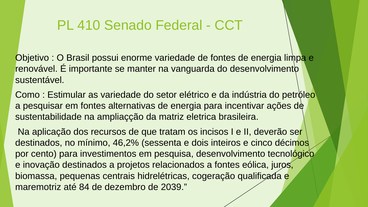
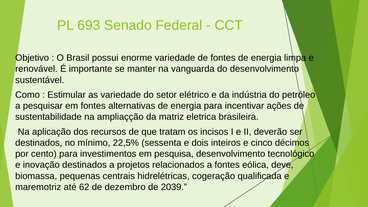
410: 410 -> 693
46,2%: 46,2% -> 22,5%
juros: juros -> deve
84: 84 -> 62
